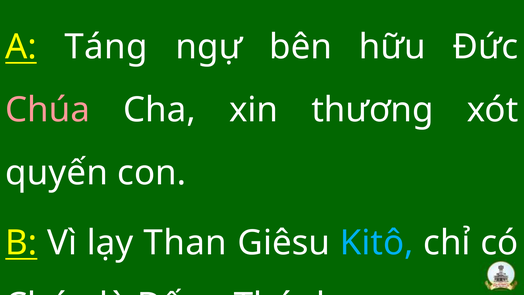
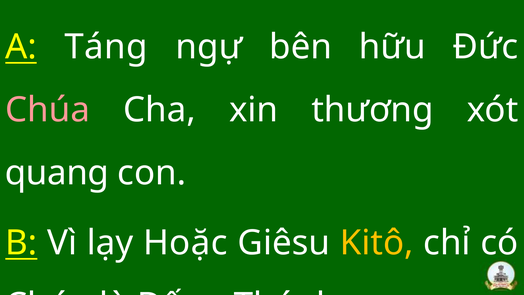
quyến: quyến -> quang
Than: Than -> Hoặc
Kitô colour: light blue -> yellow
